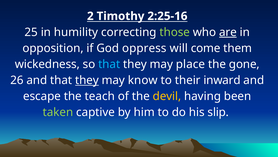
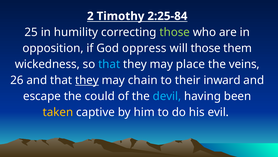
2:25-16: 2:25-16 -> 2:25-84
are underline: present -> none
will come: come -> those
gone: gone -> veins
know: know -> chain
teach: teach -> could
devil colour: yellow -> light blue
taken colour: light green -> yellow
slip: slip -> evil
